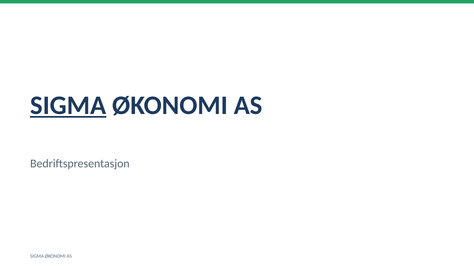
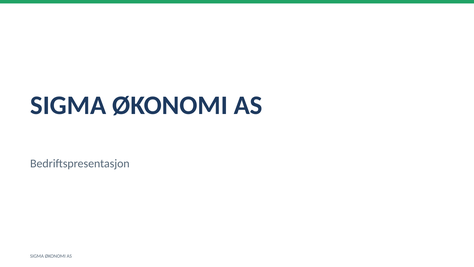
SIGMA at (68, 105) underline: present -> none
